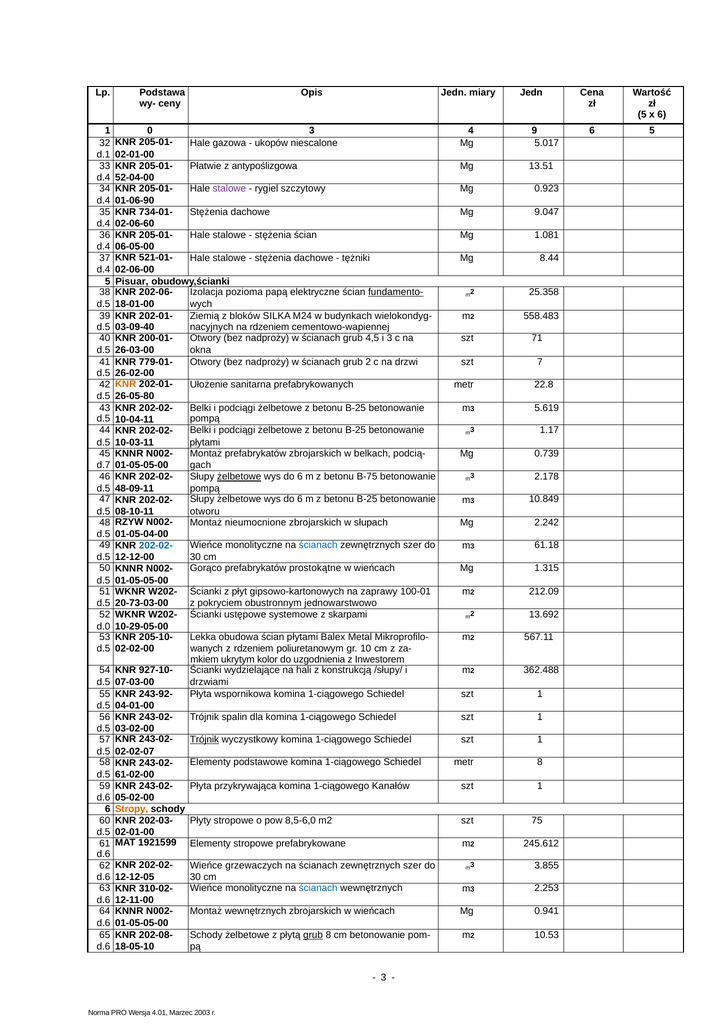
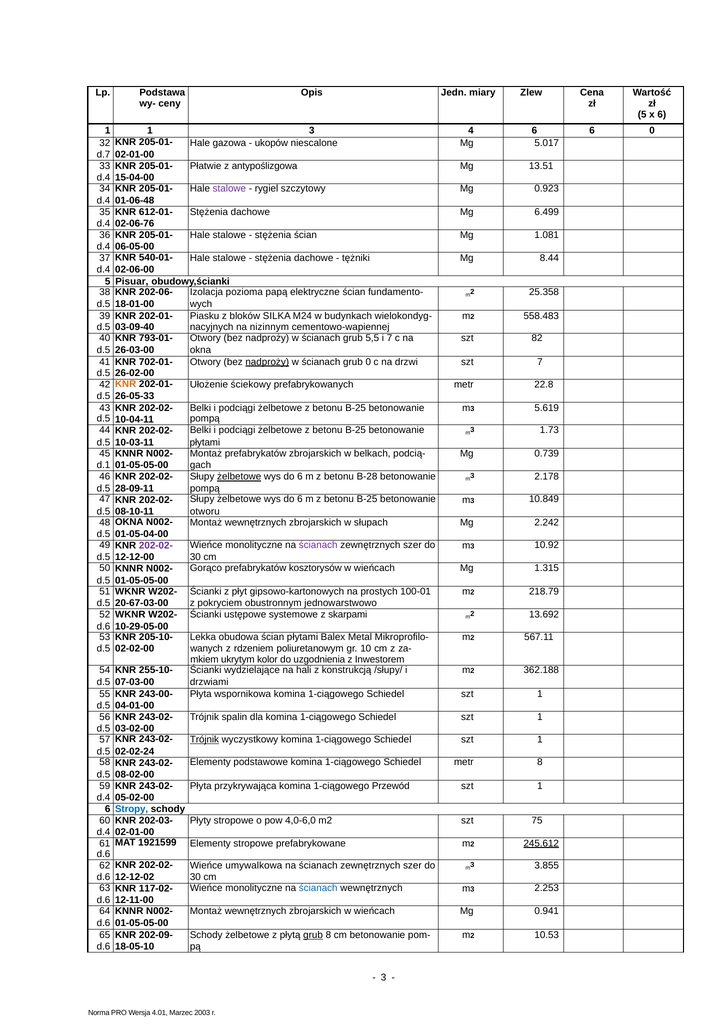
miary Jedn: Jedn -> Zlew
1 0: 0 -> 1
4 9: 9 -> 6
6 5: 5 -> 0
d.1: d.1 -> d.7
52-04-00: 52-04-00 -> 15-04-00
01-06-90: 01-06-90 -> 01-06-48
734-01-: 734-01- -> 612-01-
9.047: 9.047 -> 6.499
02-06-60: 02-06-60 -> 02-06-76
521-01-: 521-01- -> 540-01-
fundamento- underline: present -> none
Ziemią: Ziemią -> Piasku
na rdzeniem: rdzeniem -> nizinnym
200-01-: 200-01- -> 793-01-
4,5: 4,5 -> 5,5
i 3: 3 -> 7
71: 71 -> 82
779-01-: 779-01- -> 702-01-
nadproży at (267, 362) underline: none -> present
grub 2: 2 -> 0
sanitarna: sanitarna -> ściekowy
26-05-80: 26-05-80 -> 26-05-33
1.17: 1.17 -> 1.73
d.7: d.7 -> d.1
B-75: B-75 -> B-28
48-09-11: 48-09-11 -> 28-09-11
48 RZYW: RZYW -> OKNA
nieumocnione at (256, 523): nieumocnione -> wewnętrznych
202-02- at (156, 546) colour: blue -> purple
ścianach at (318, 545) colour: blue -> purple
61.18: 61.18 -> 10.92
prostokątne: prostokątne -> kosztorysów
zaprawy: zaprawy -> prostych
212.09: 212.09 -> 218.79
20-73-03-00: 20-73-03-00 -> 20-67-03-00
d.0 at (103, 626): d.0 -> d.6
927-10-: 927-10- -> 255-10-
362.488: 362.488 -> 362.188
243-92-: 243-92- -> 243-00-
02-02-07: 02-02-07 -> 02-02-24
61-02-00: 61-02-00 -> 08-02-00
Kanałów: Kanałów -> Przewód
d.6 at (103, 797): d.6 -> d.4
Stropy colour: orange -> blue
8,5-6,0: 8,5-6,0 -> 4,0-6,0
d.5 at (103, 832): d.5 -> d.4
245.612 underline: none -> present
grzewaczych: grzewaczych -> umywalkowa
12-12-05: 12-12-05 -> 12-12-02
310-02-: 310-02- -> 117-02-
202-08-: 202-08- -> 202-09-
